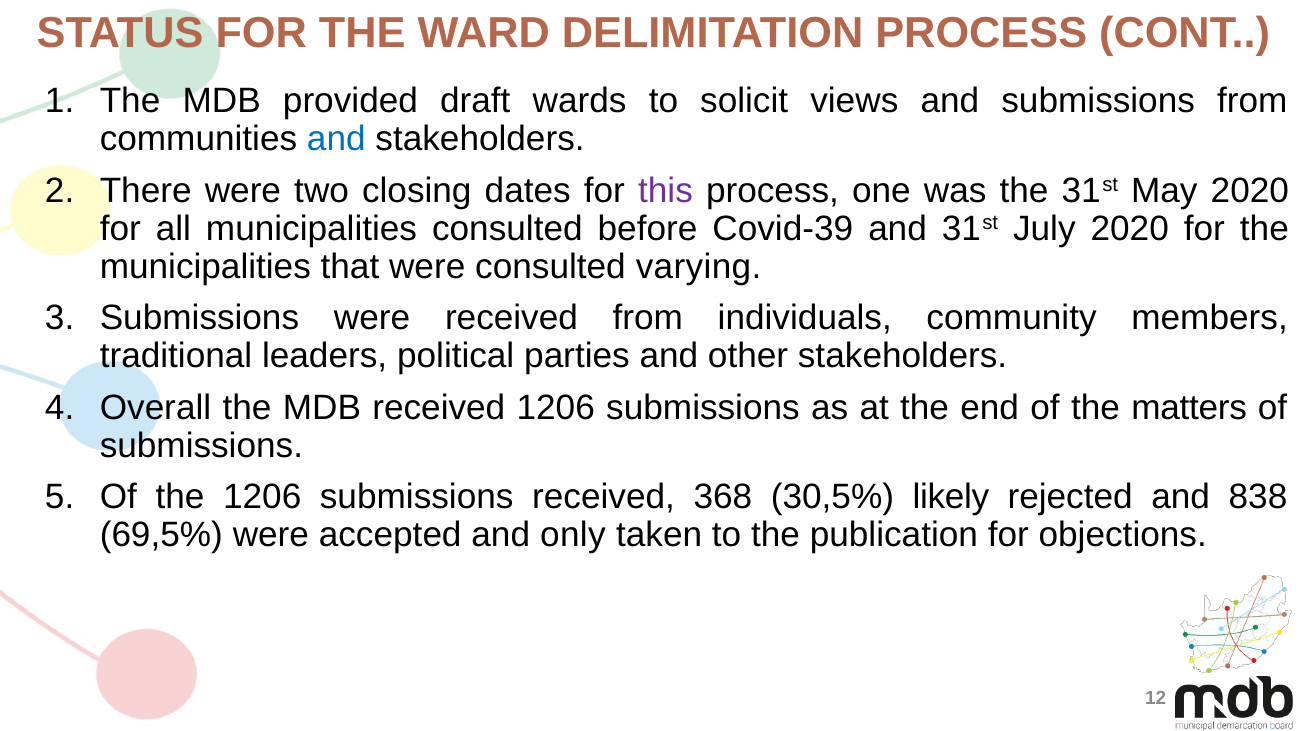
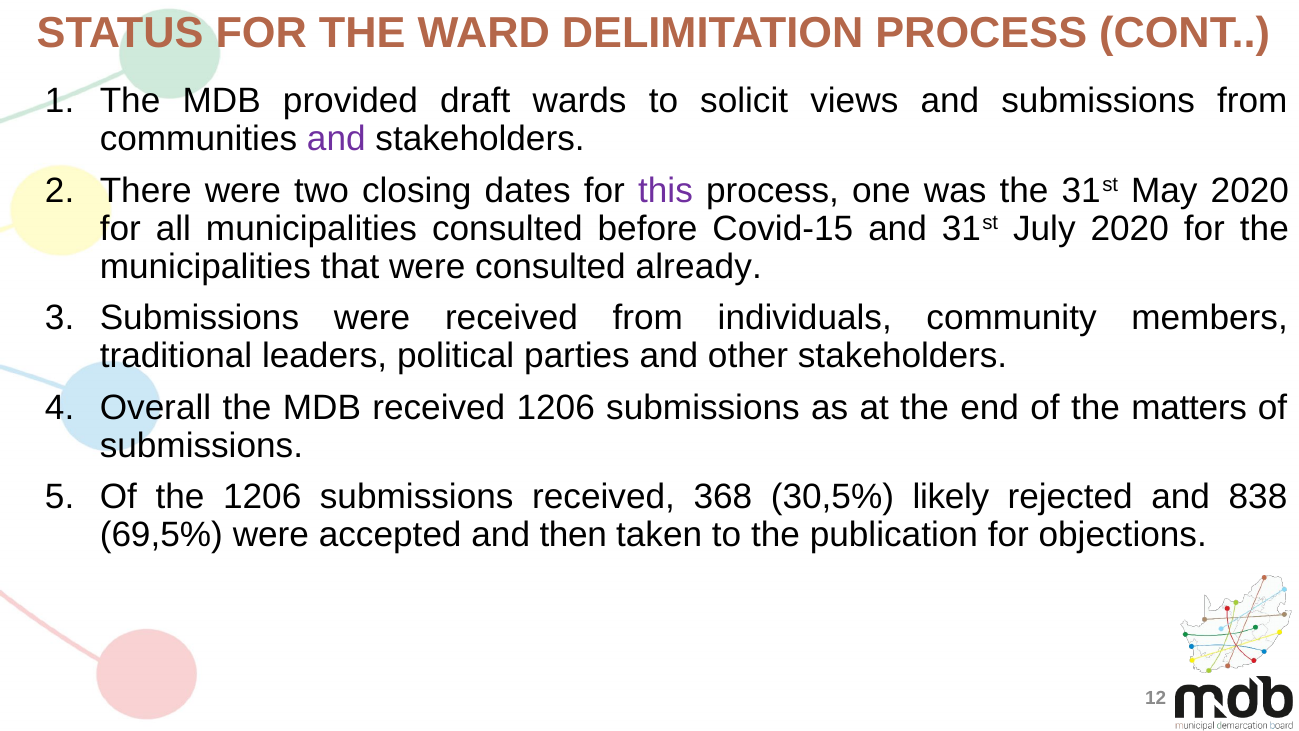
and at (336, 139) colour: blue -> purple
Covid-39: Covid-39 -> Covid-15
varying: varying -> already
only: only -> then
